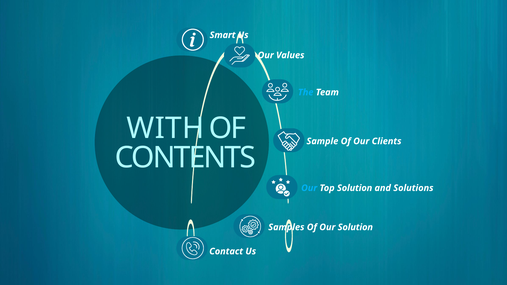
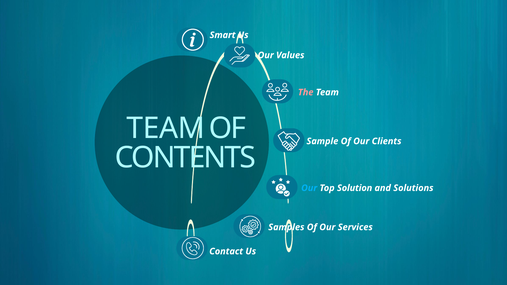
The colour: light blue -> pink
WITH at (165, 128): WITH -> TEAM
Our Solution: Solution -> Services
